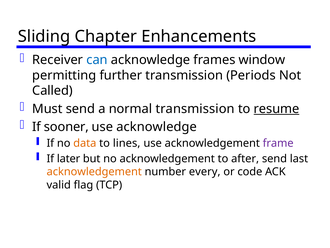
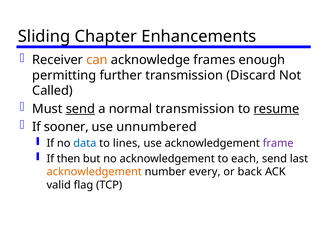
can colour: blue -> orange
window: window -> enough
Periods: Periods -> Discard
send at (80, 109) underline: none -> present
use acknowledge: acknowledge -> unnumbered
data colour: orange -> blue
later: later -> then
after: after -> each
code: code -> back
